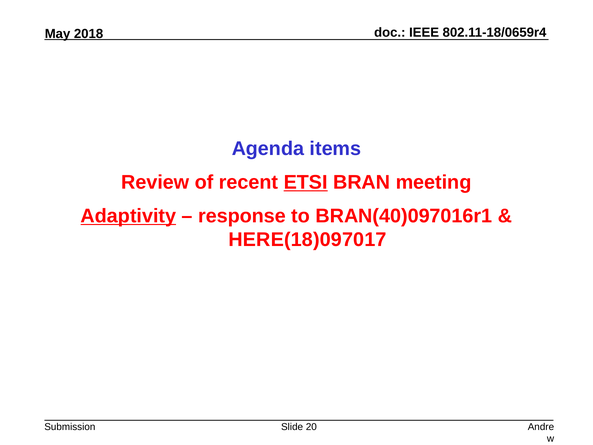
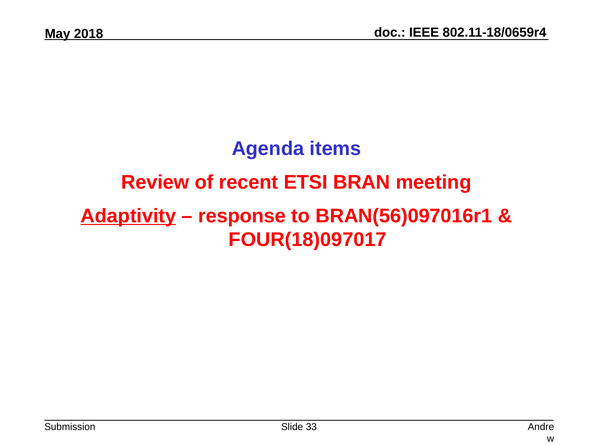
ETSI underline: present -> none
BRAN(40)097016r1: BRAN(40)097016r1 -> BRAN(56)097016r1
HERE(18)097017: HERE(18)097017 -> FOUR(18)097017
20: 20 -> 33
